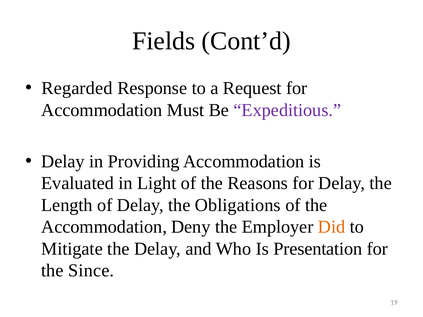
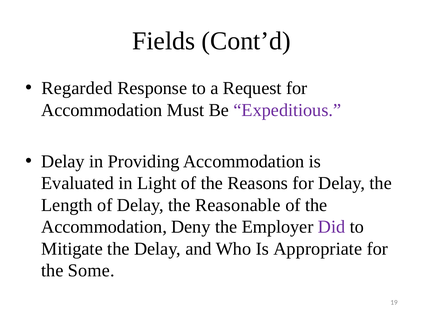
Obligations: Obligations -> Reasonable
Did colour: orange -> purple
Presentation: Presentation -> Appropriate
Since: Since -> Some
